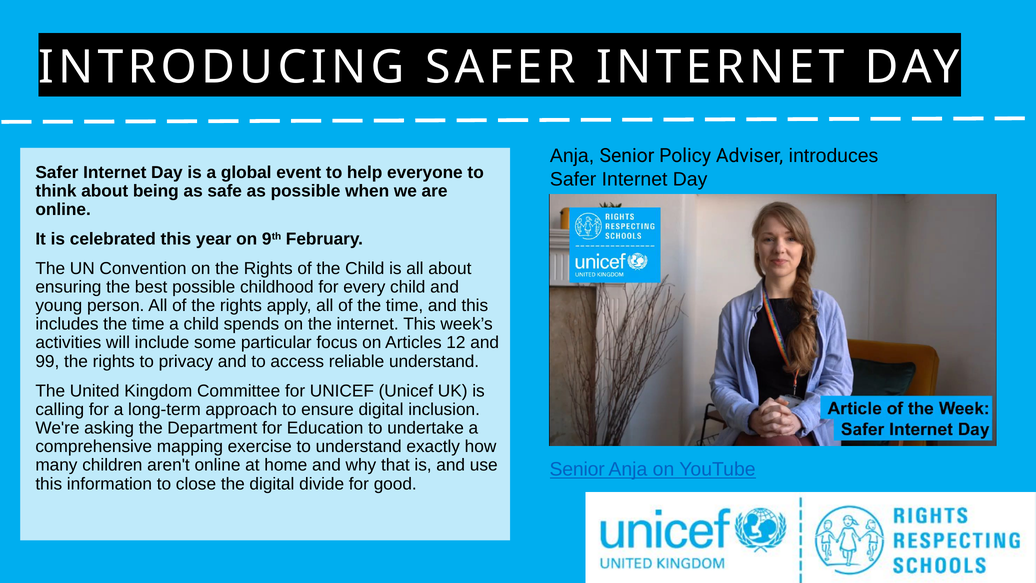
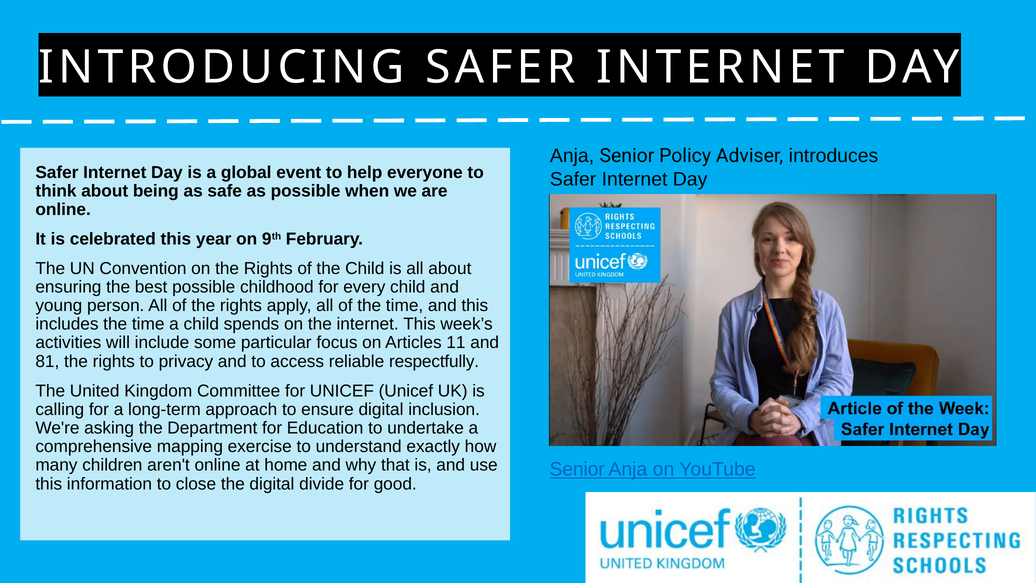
12: 12 -> 11
99: 99 -> 81
reliable understand: understand -> respectfully
